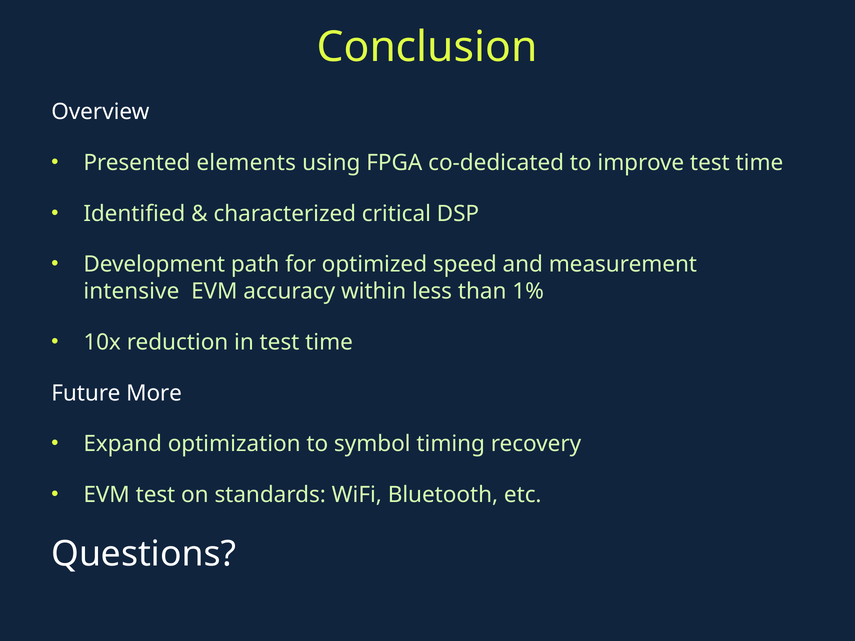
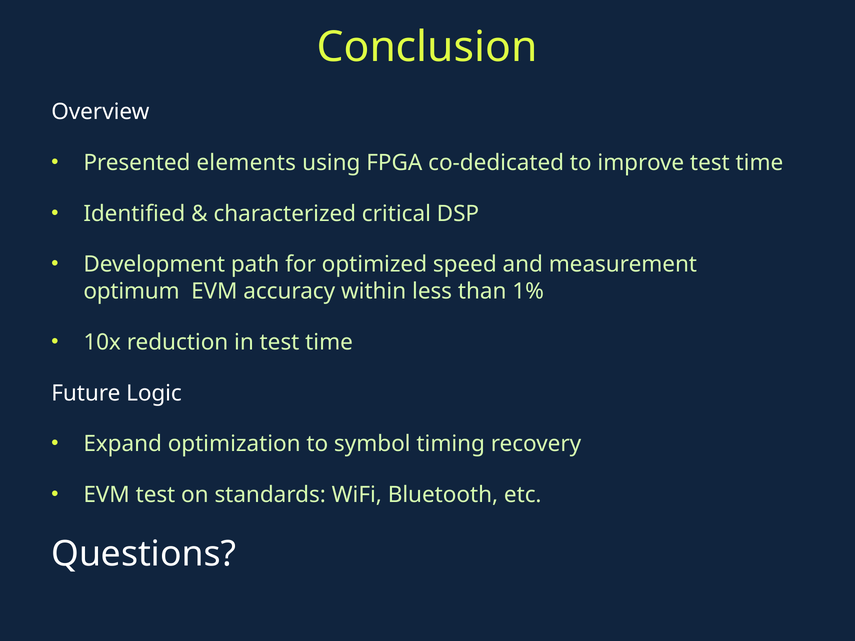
intensive: intensive -> optimum
More: More -> Logic
